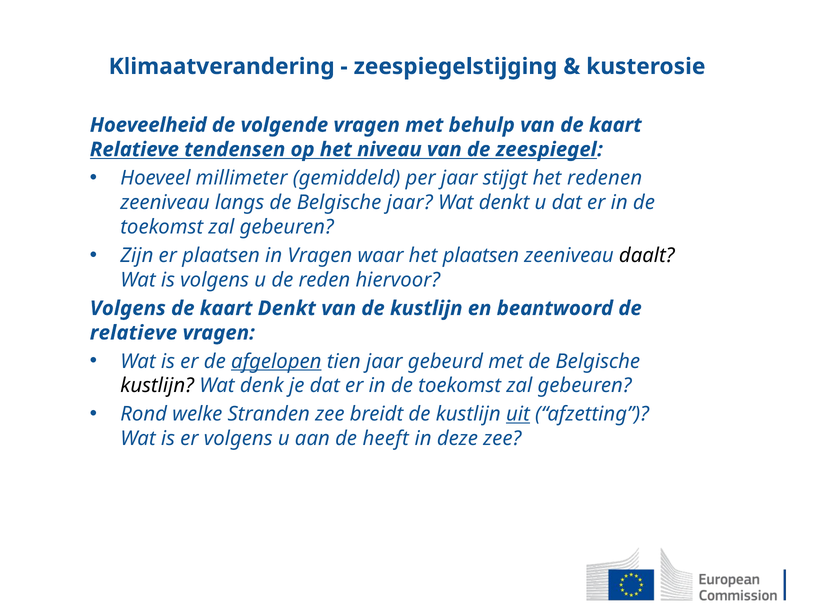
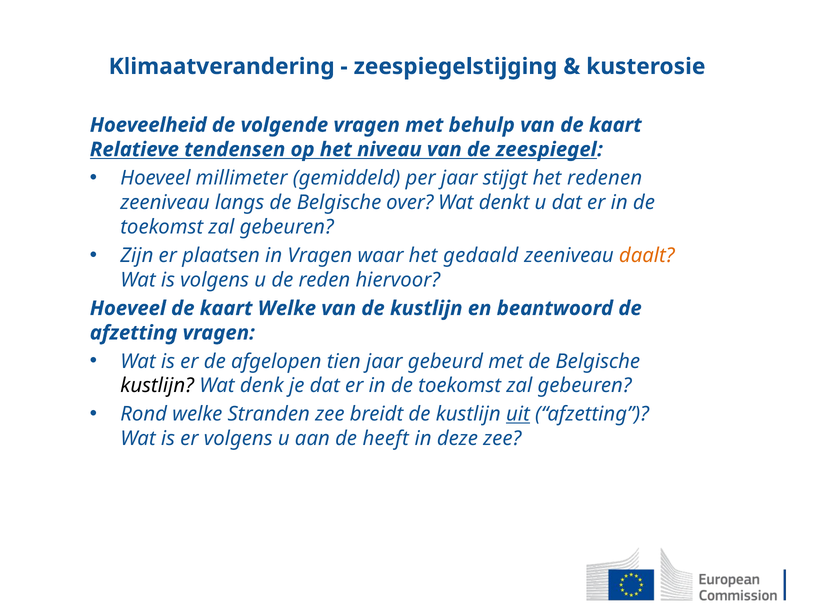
Belgische jaar: jaar -> over
het plaatsen: plaatsen -> gedaald
daalt colour: black -> orange
Volgens at (128, 308): Volgens -> Hoeveel
kaart Denkt: Denkt -> Welke
relatieve at (133, 333): relatieve -> afzetting
afgelopen underline: present -> none
